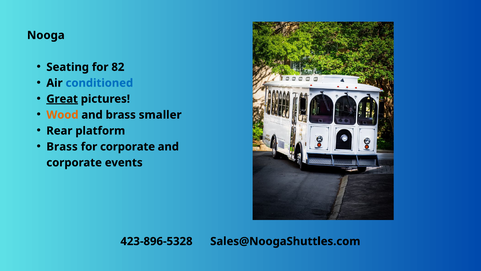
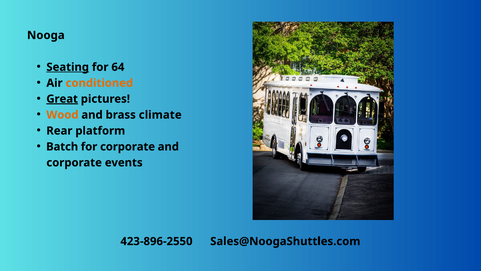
Seating underline: none -> present
82: 82 -> 64
conditioned colour: blue -> orange
smaller: smaller -> climate
Brass at (62, 146): Brass -> Batch
423-896-5328: 423-896-5328 -> 423-896-2550
